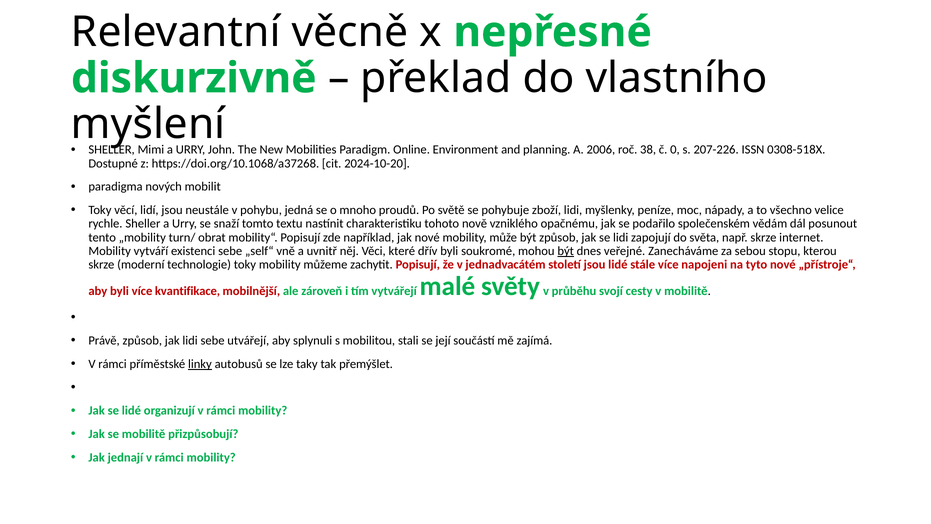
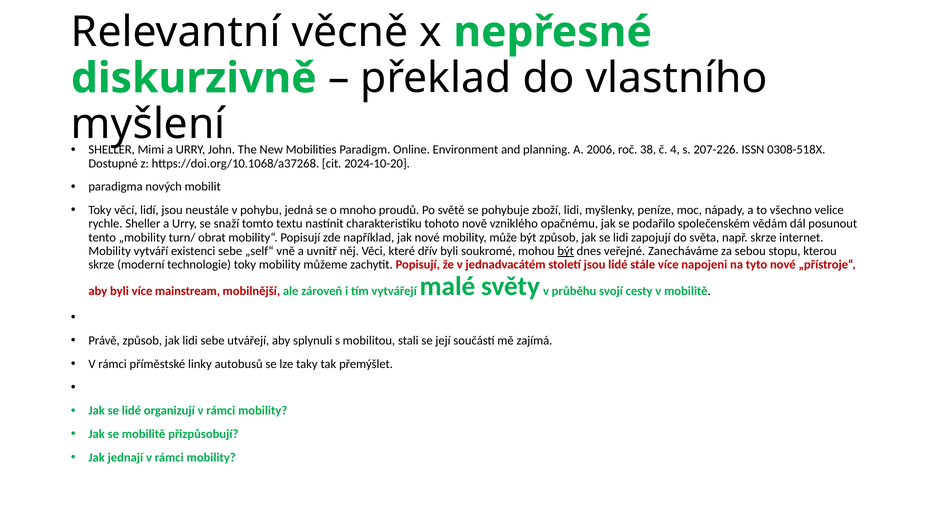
0: 0 -> 4
kvantifikace: kvantifikace -> mainstream
linky underline: present -> none
